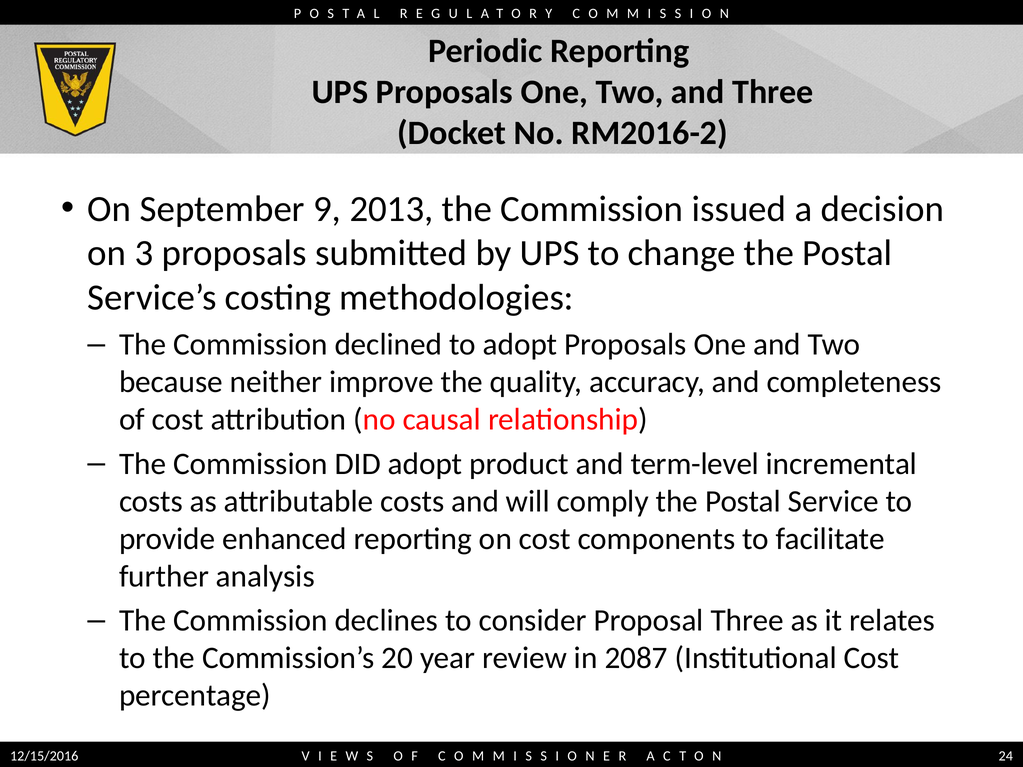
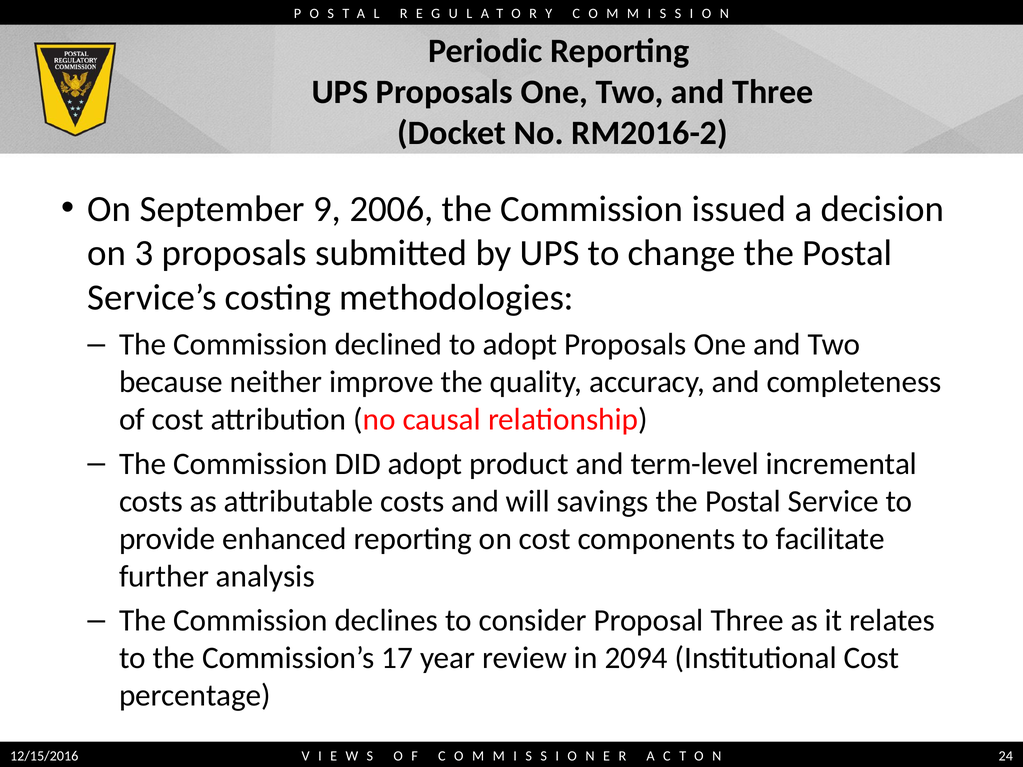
2013: 2013 -> 2006
comply: comply -> savings
20: 20 -> 17
2087: 2087 -> 2094
